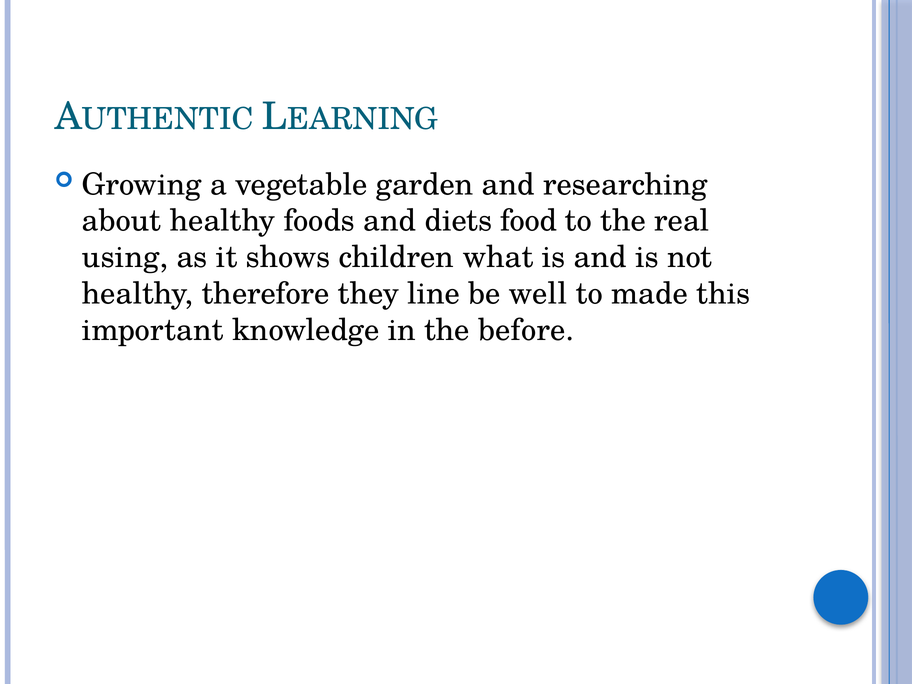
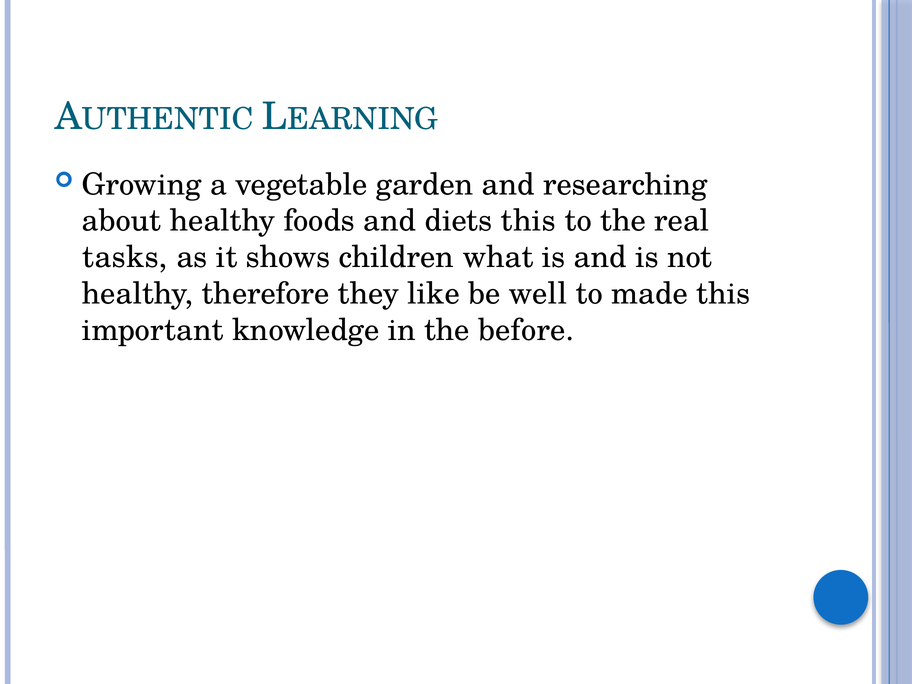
diets food: food -> this
using: using -> tasks
line: line -> like
